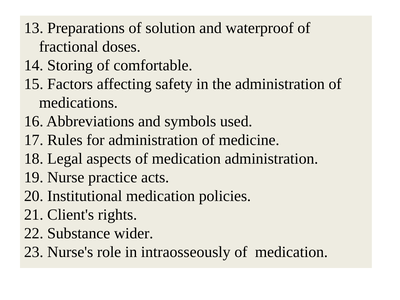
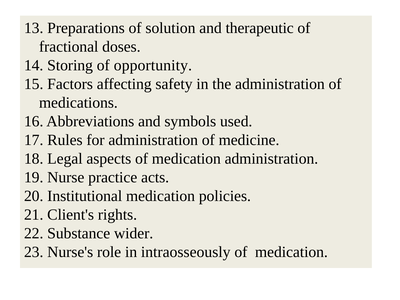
waterproof: waterproof -> therapeutic
comfortable: comfortable -> opportunity
